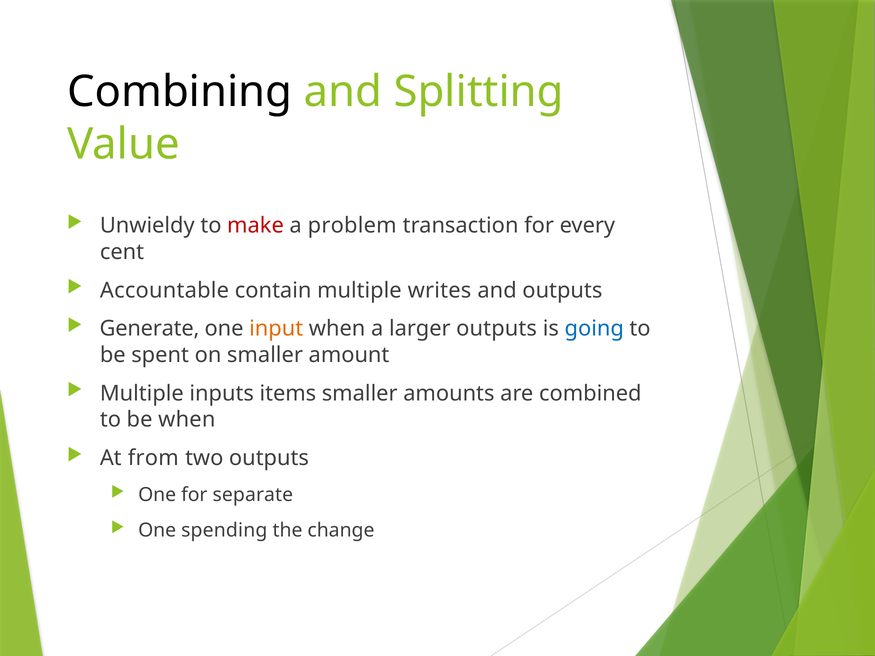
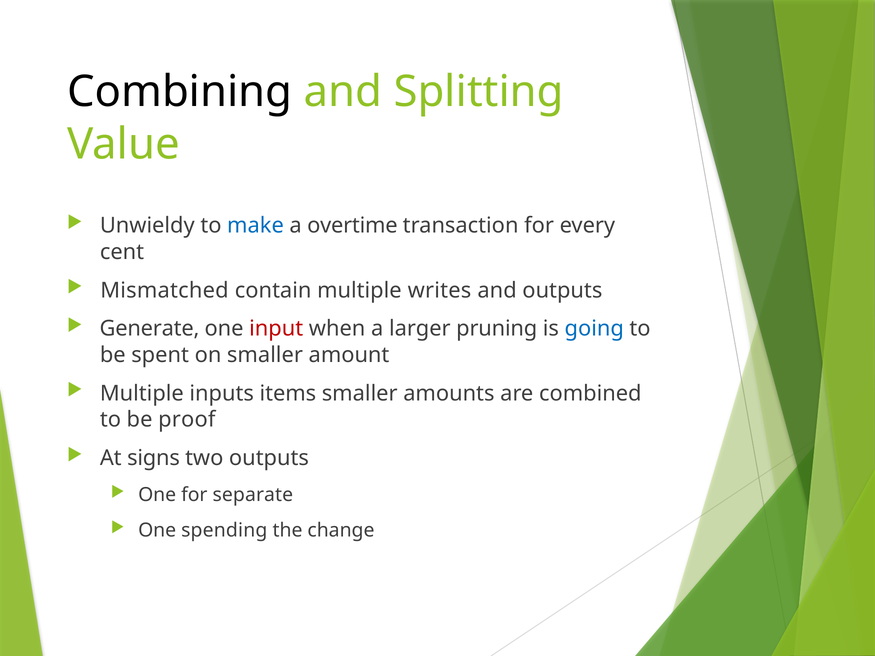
make colour: red -> blue
problem: problem -> overtime
Accountable: Accountable -> Mismatched
input colour: orange -> red
larger outputs: outputs -> pruning
be when: when -> proof
from: from -> signs
